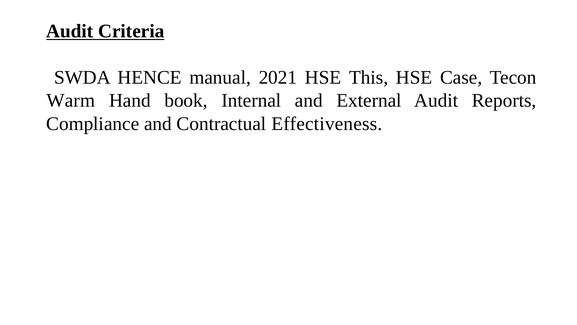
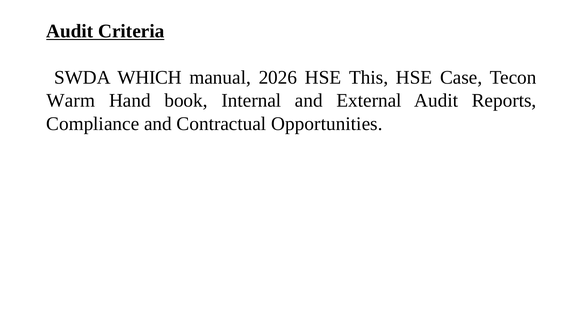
HENCE: HENCE -> WHICH
2021: 2021 -> 2026
Effectiveness: Effectiveness -> Opportunities
